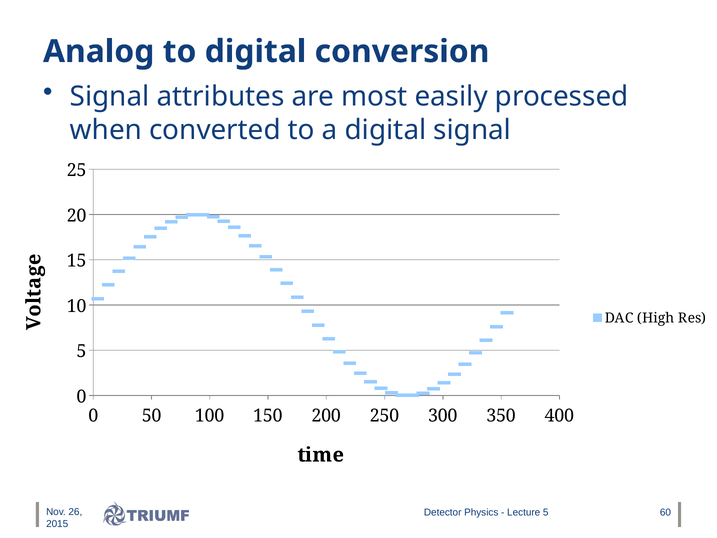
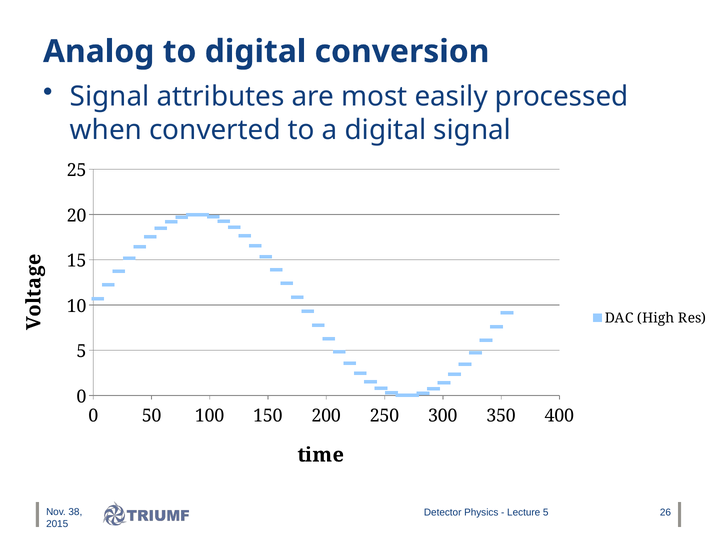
26: 26 -> 38
60: 60 -> 26
